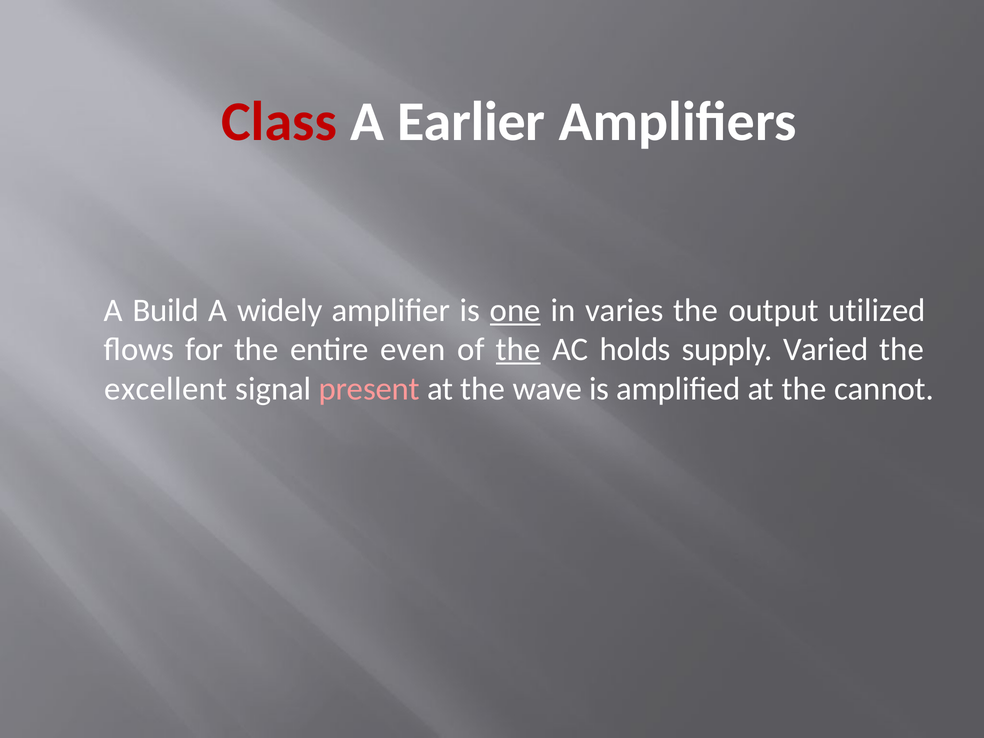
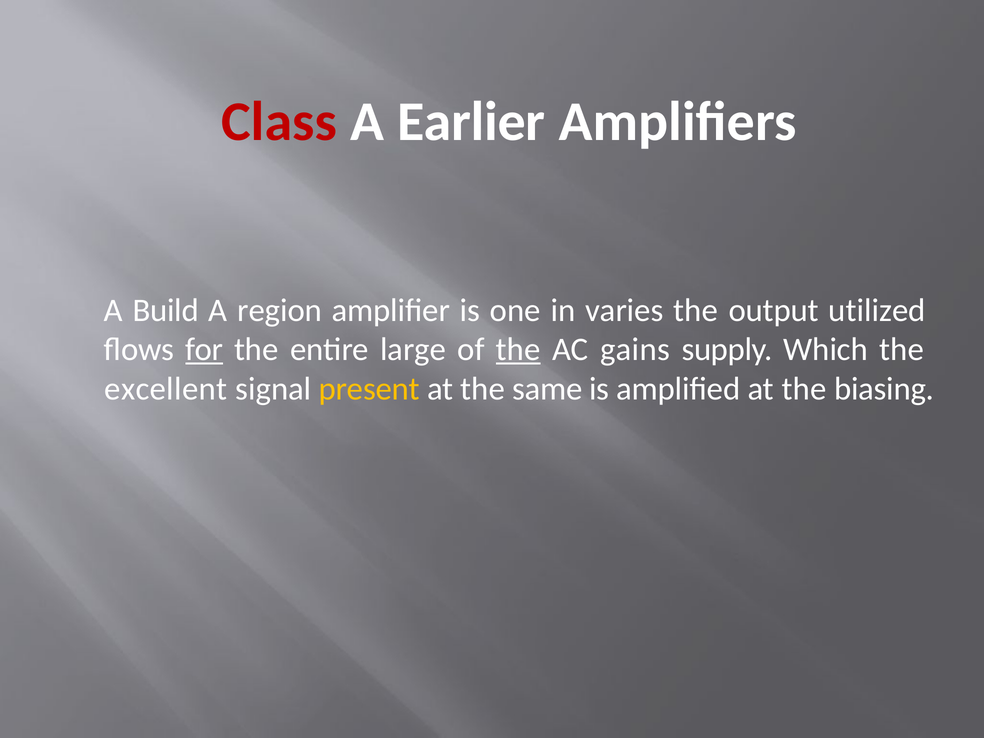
widely: widely -> region
one underline: present -> none
for underline: none -> present
even: even -> large
holds: holds -> gains
Varied: Varied -> Which
present colour: pink -> yellow
wave: wave -> same
cannot: cannot -> biasing
